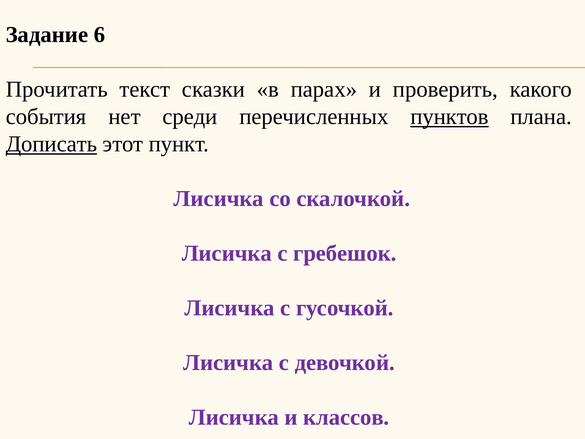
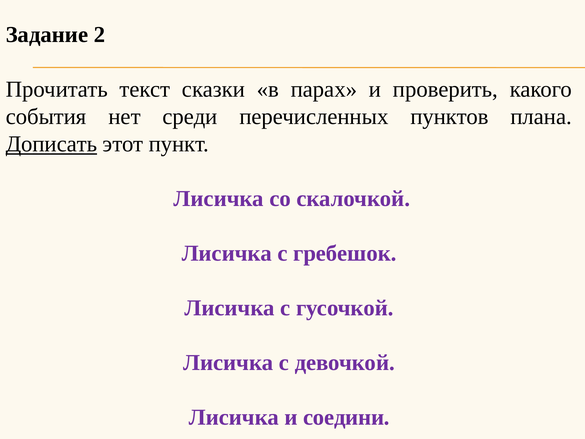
6: 6 -> 2
пунктов underline: present -> none
классов: классов -> соедини
